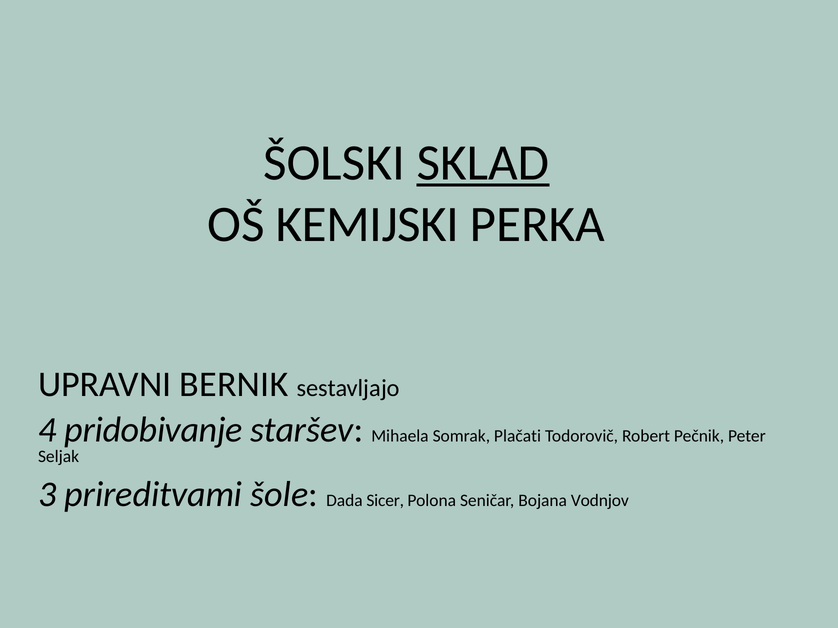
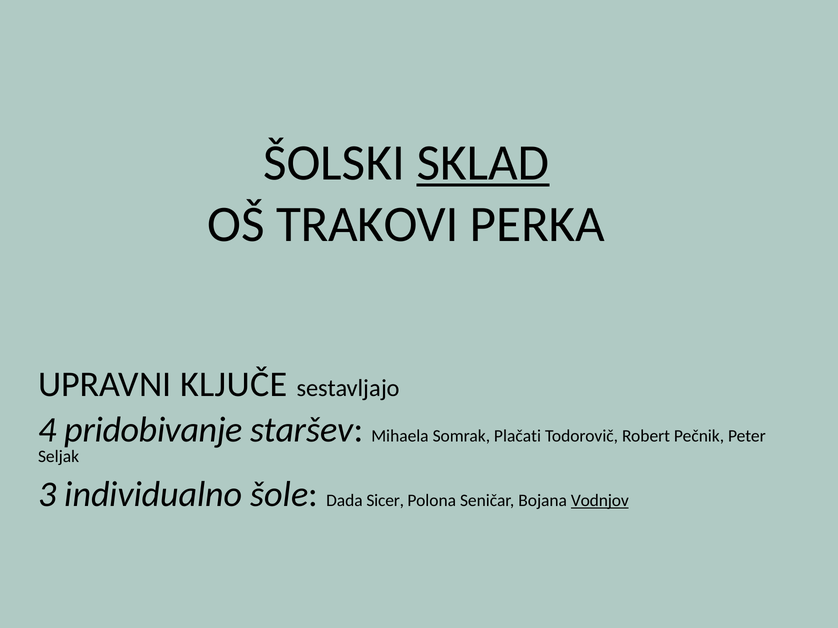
KEMIJSKI: KEMIJSKI -> TRAKOVI
BERNIK: BERNIK -> KLJUČE
prireditvami: prireditvami -> individualno
Vodnjov underline: none -> present
